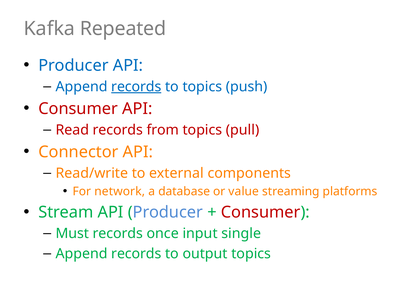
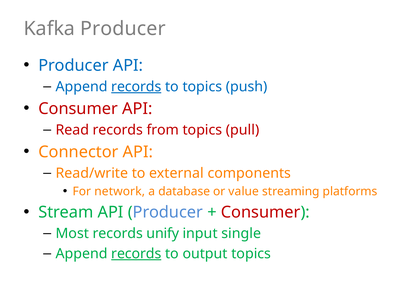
Kafka Repeated: Repeated -> Producer
Must: Must -> Most
once: once -> unify
records at (136, 253) underline: none -> present
